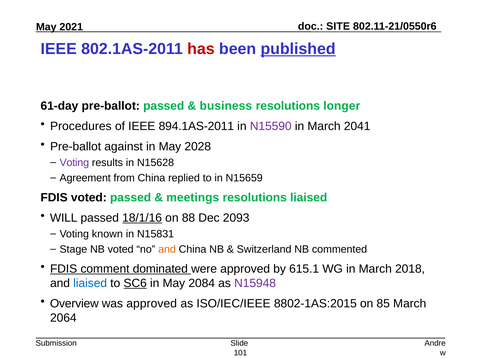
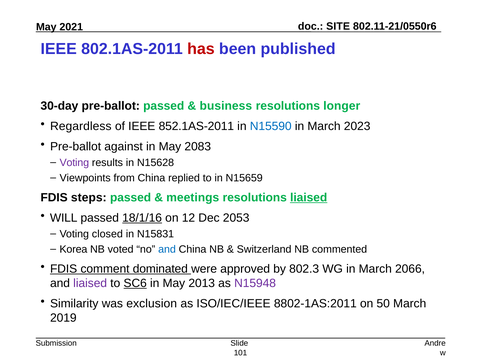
published underline: present -> none
61-day: 61-day -> 30-day
Procedures: Procedures -> Regardless
894.1AS-2011: 894.1AS-2011 -> 852.1AS-2011
N15590 colour: purple -> blue
2041: 2041 -> 2023
2028: 2028 -> 2083
Agreement: Agreement -> Viewpoints
FDIS voted: voted -> steps
liaised at (309, 197) underline: none -> present
88: 88 -> 12
2093: 2093 -> 2053
known: known -> closed
Stage: Stage -> Korea
and at (167, 249) colour: orange -> blue
615.1: 615.1 -> 802.3
2018: 2018 -> 2066
liaised at (90, 283) colour: blue -> purple
2084: 2084 -> 2013
Overview: Overview -> Similarity
was approved: approved -> exclusion
8802-1AS:2015: 8802-1AS:2015 -> 8802-1AS:2011
85: 85 -> 50
2064: 2064 -> 2019
